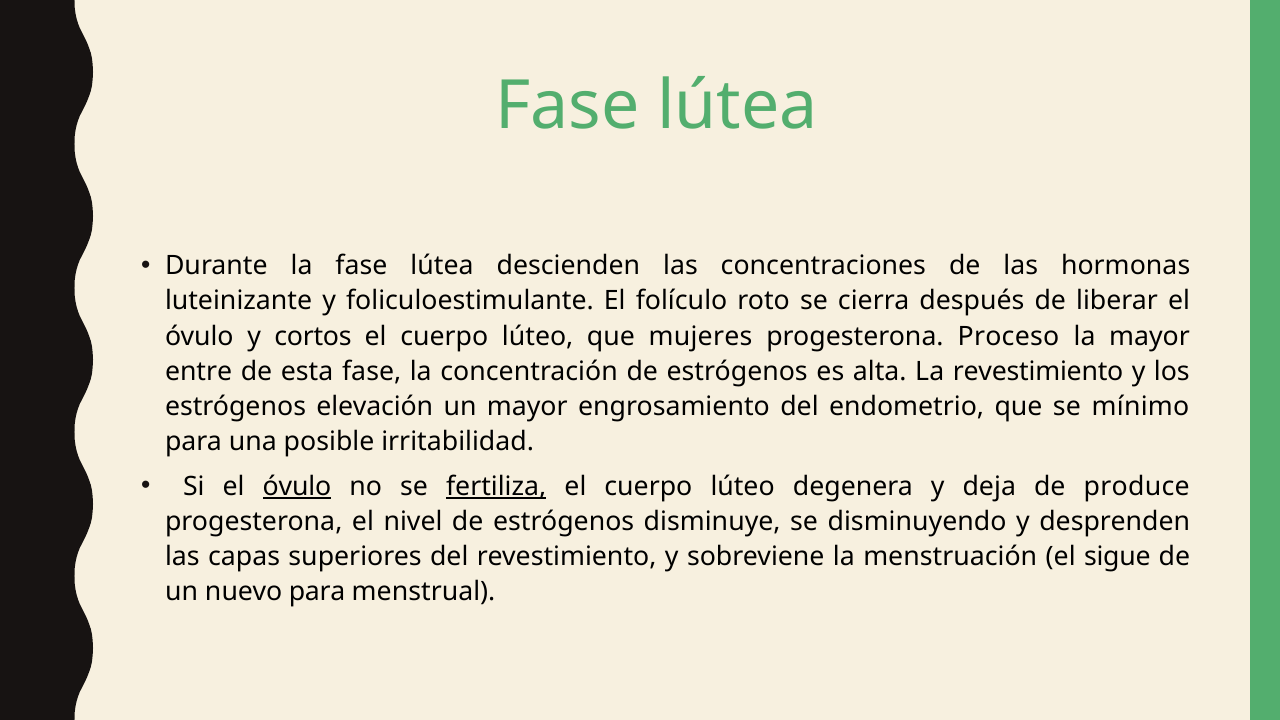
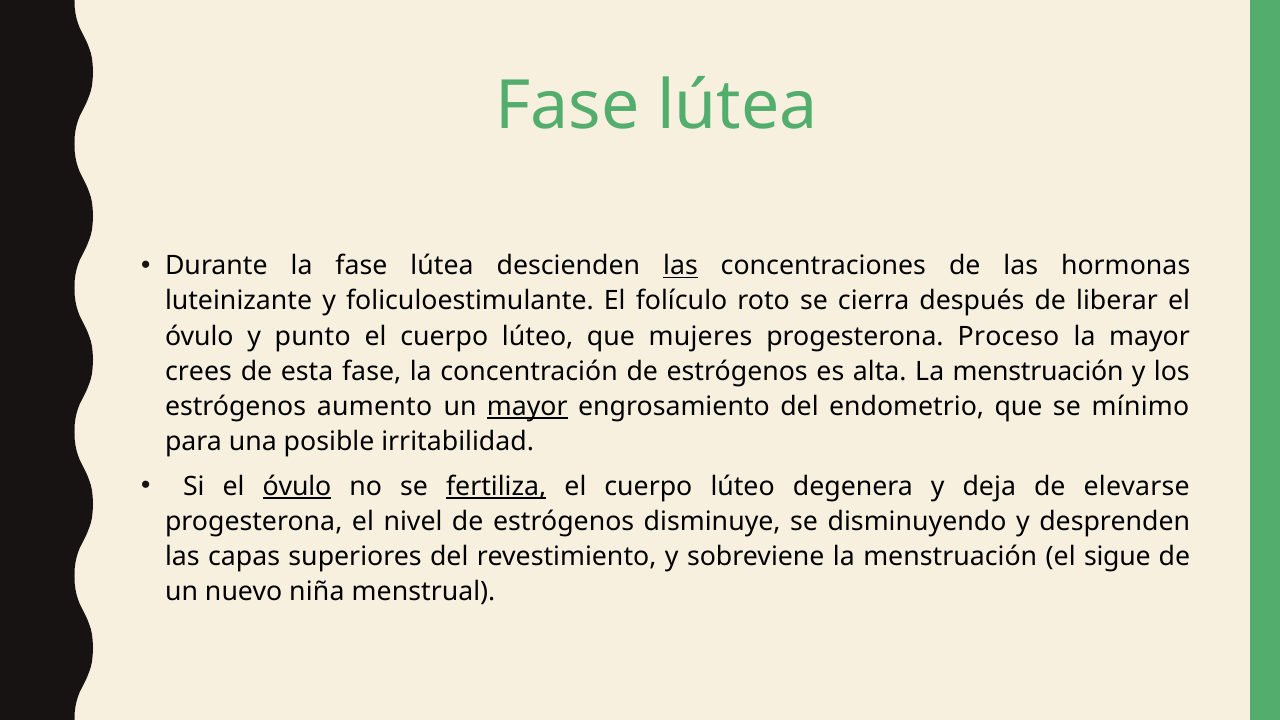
las at (680, 266) underline: none -> present
cortos: cortos -> punto
entre: entre -> crees
alta La revestimiento: revestimiento -> menstruación
elevación: elevación -> aumento
mayor at (527, 407) underline: none -> present
produce: produce -> elevarse
nuevo para: para -> niña
